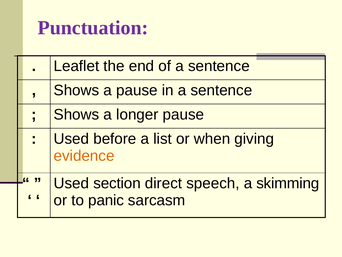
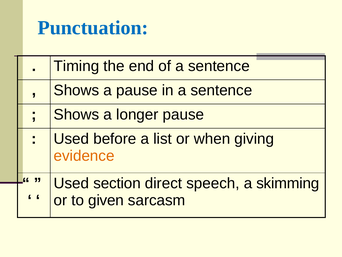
Punctuation colour: purple -> blue
Leaflet: Leaflet -> Timing
panic: panic -> given
